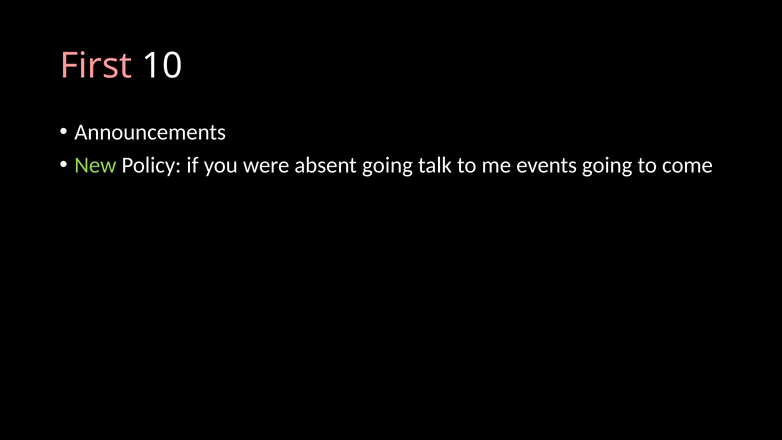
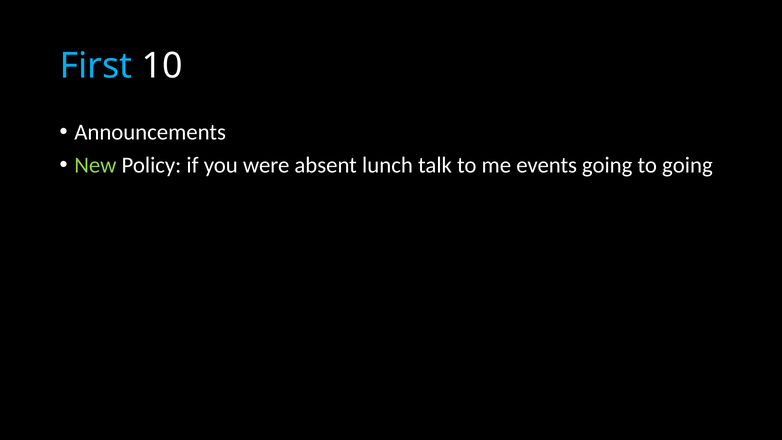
First colour: pink -> light blue
absent going: going -> lunch
to come: come -> going
